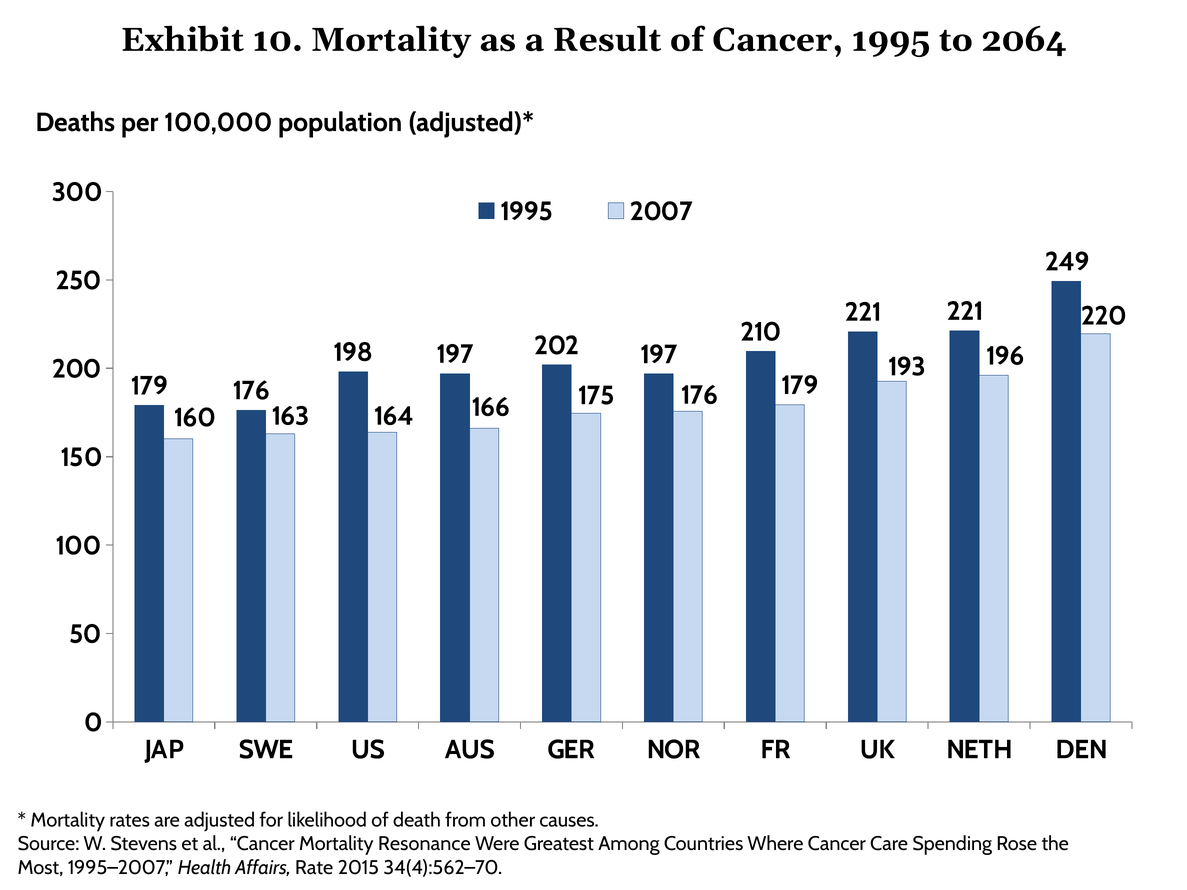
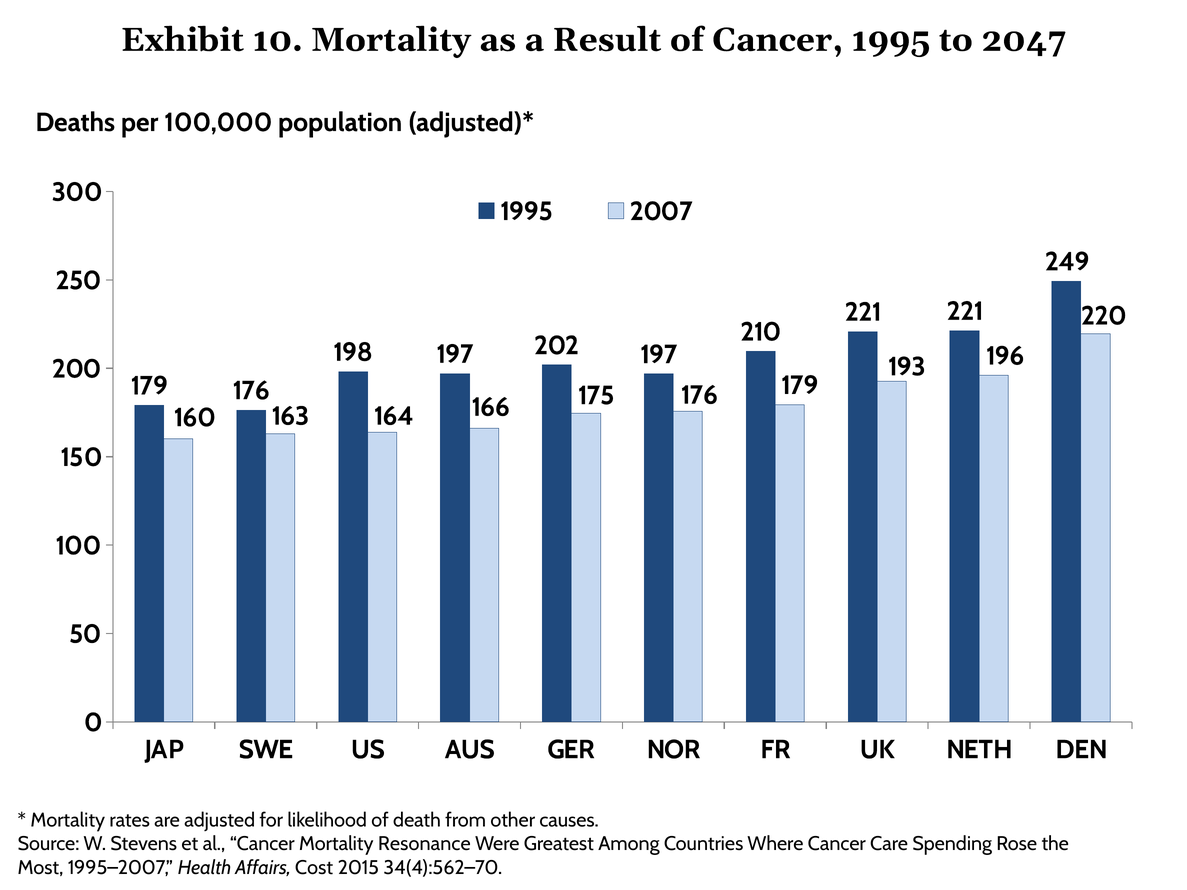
2064: 2064 -> 2047
Rate: Rate -> Cost
